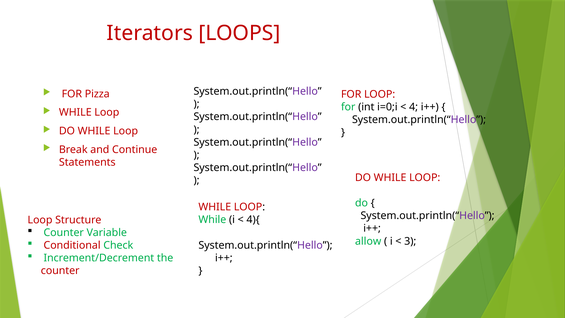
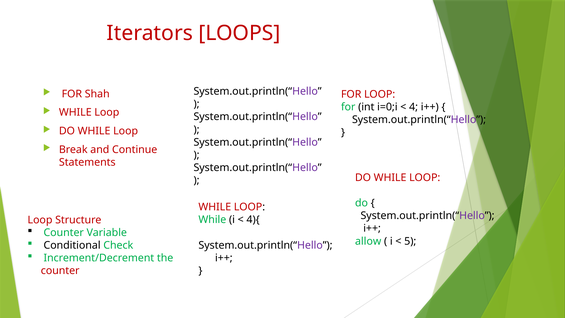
Pizza: Pizza -> Shah
3: 3 -> 5
Conditional colour: red -> black
